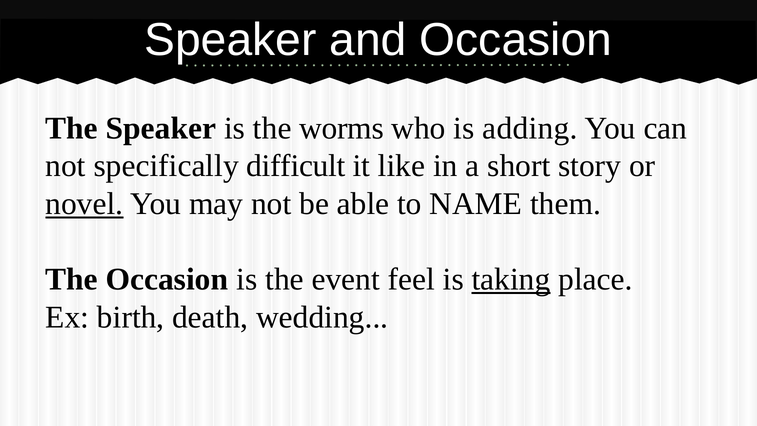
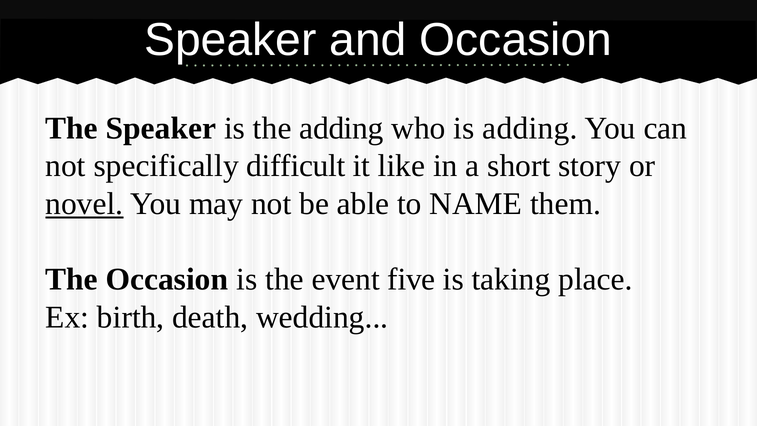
the worms: worms -> adding
feel: feel -> five
taking underline: present -> none
